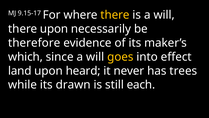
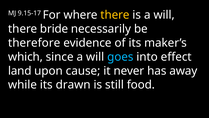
there upon: upon -> bride
goes colour: yellow -> light blue
heard: heard -> cause
trees: trees -> away
each: each -> food
